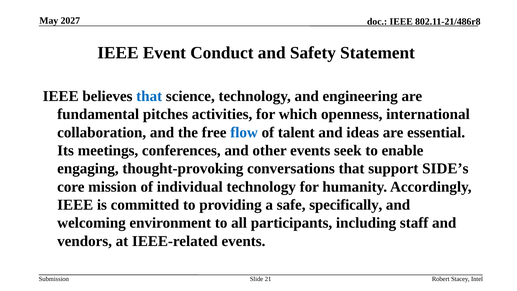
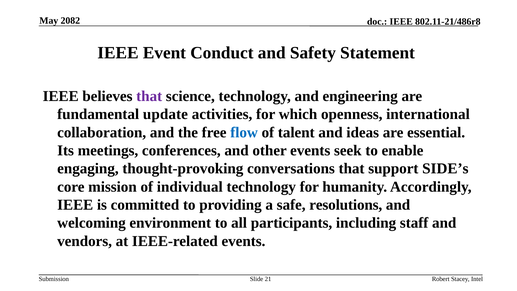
2027: 2027 -> 2082
that at (149, 96) colour: blue -> purple
pitches: pitches -> update
specifically: specifically -> resolutions
